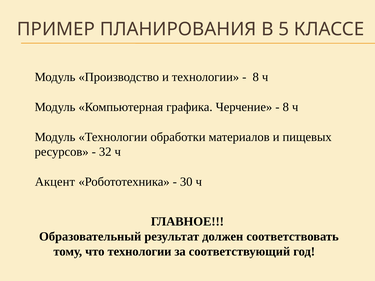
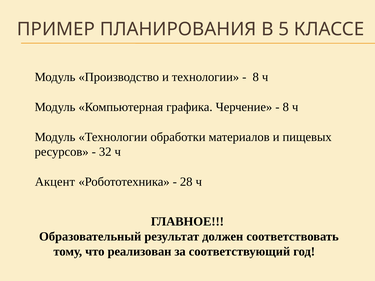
30: 30 -> 28
что технологии: технологии -> реализован
